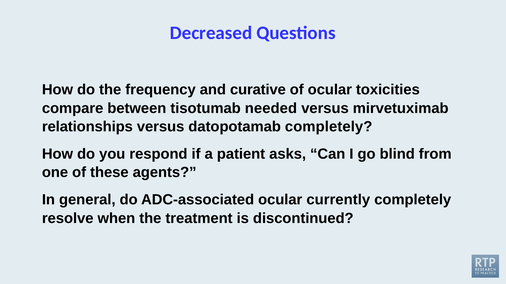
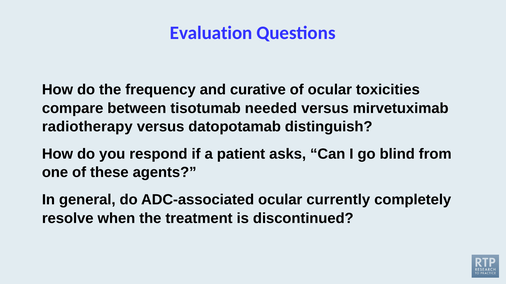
Decreased: Decreased -> Evaluation
relationships: relationships -> radiotherapy
datopotamab completely: completely -> distinguish
